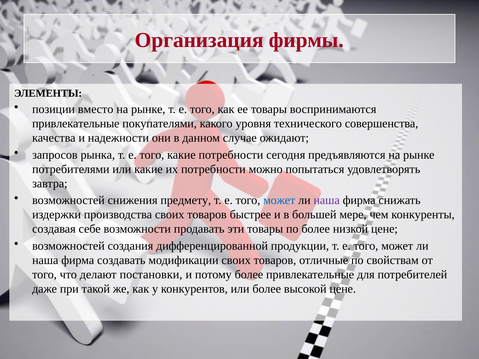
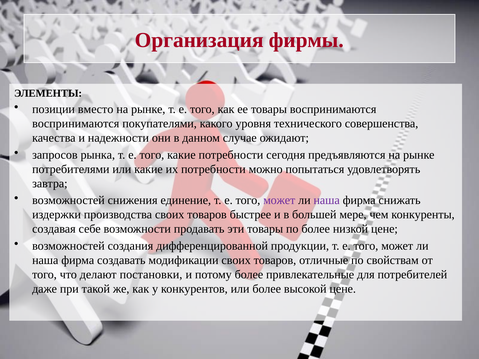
привлекательные at (76, 124): привлекательные -> воспринимаются
предмету: предмету -> единение
может at (279, 200) colour: blue -> purple
